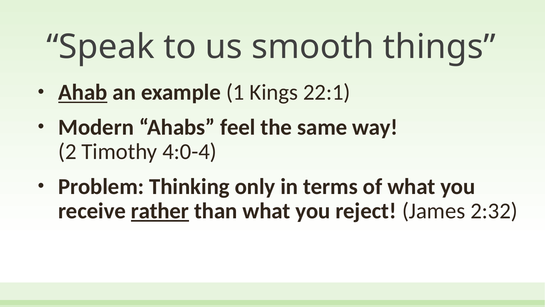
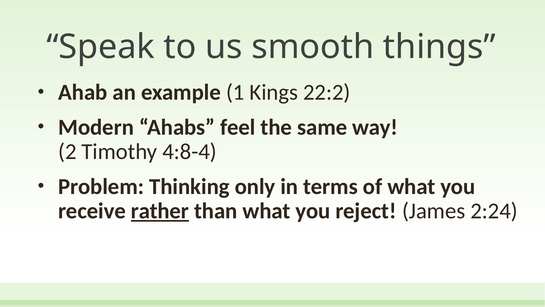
Ahab underline: present -> none
22:1: 22:1 -> 22:2
4:0-4: 4:0-4 -> 4:8-4
2:32: 2:32 -> 2:24
